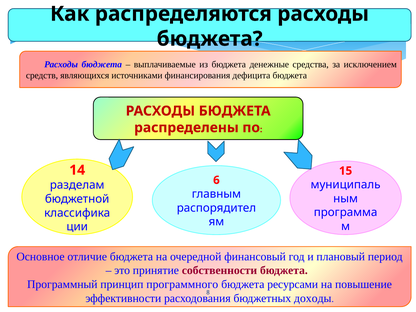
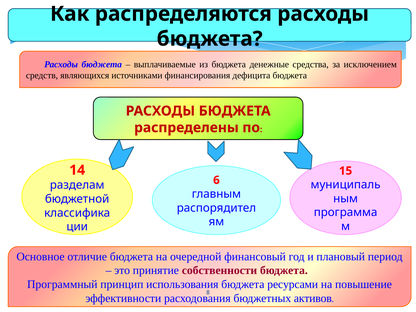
программного: программного -> использования
доходы: доходы -> активов
